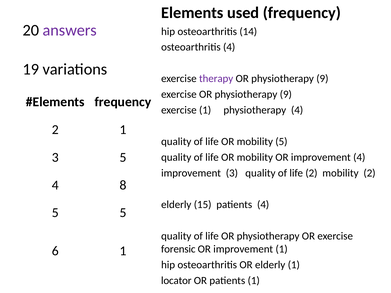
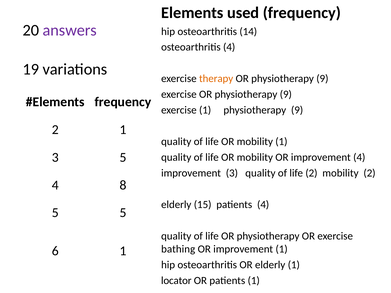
therapy colour: purple -> orange
1 physiotherapy 4: 4 -> 9
mobility 5: 5 -> 1
forensic: forensic -> bathing
